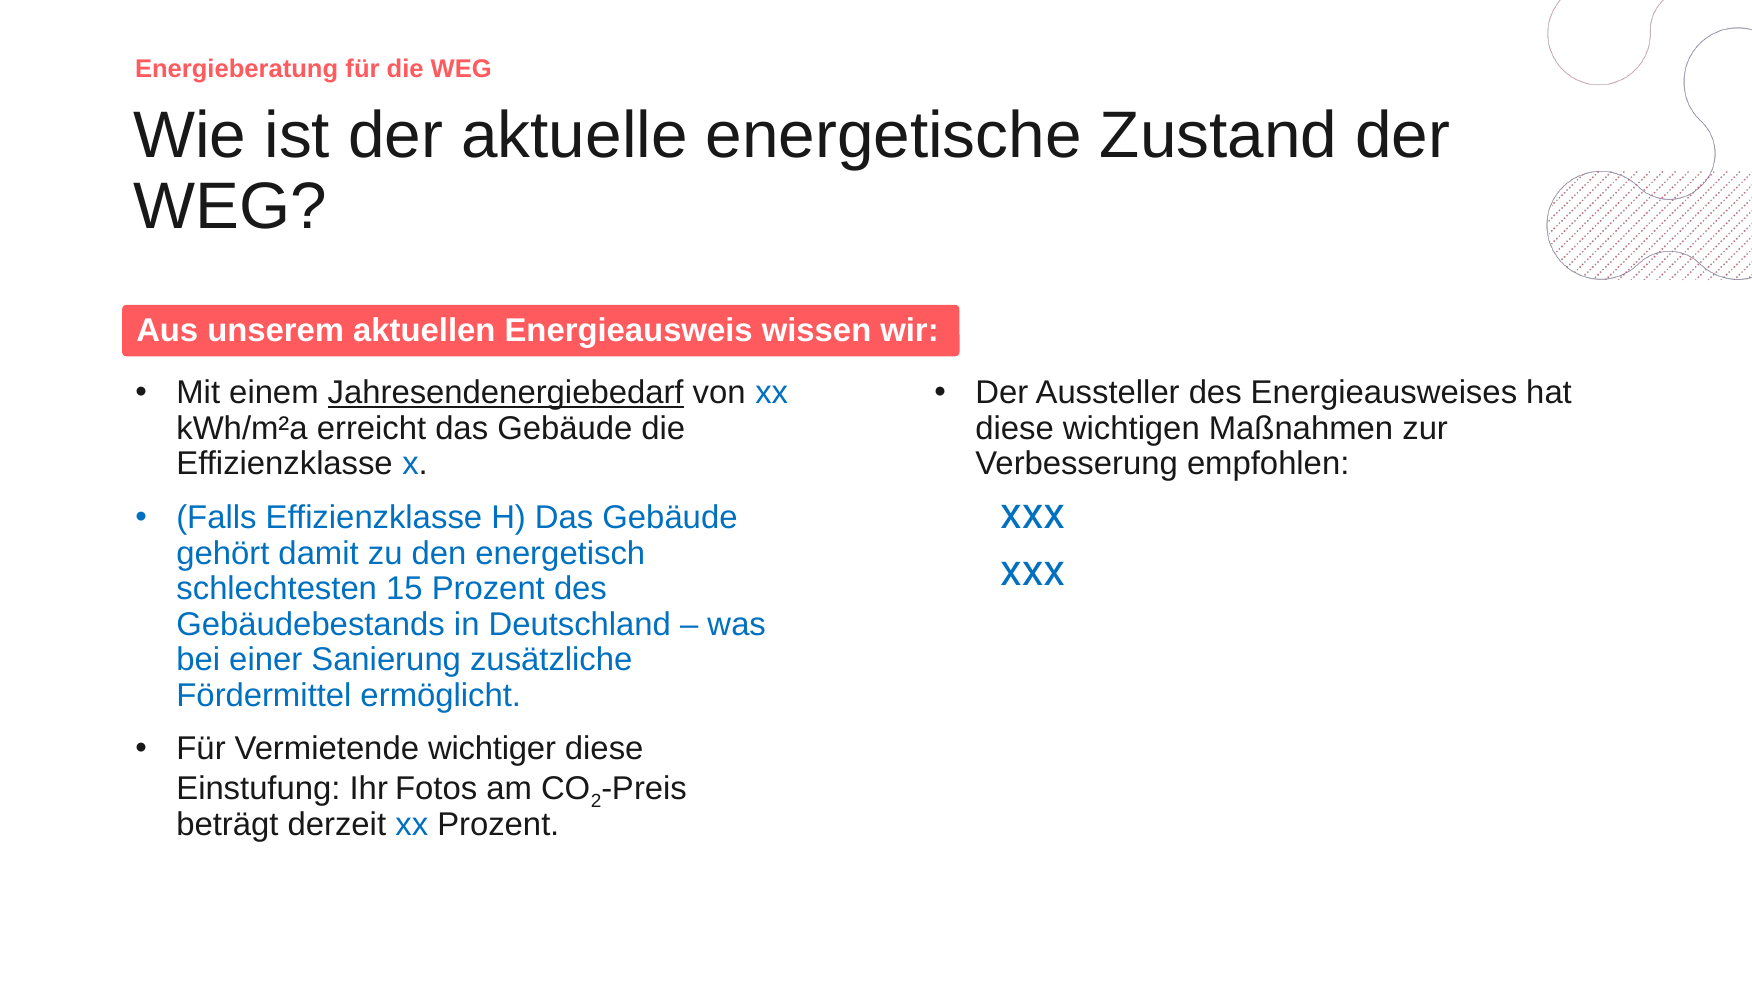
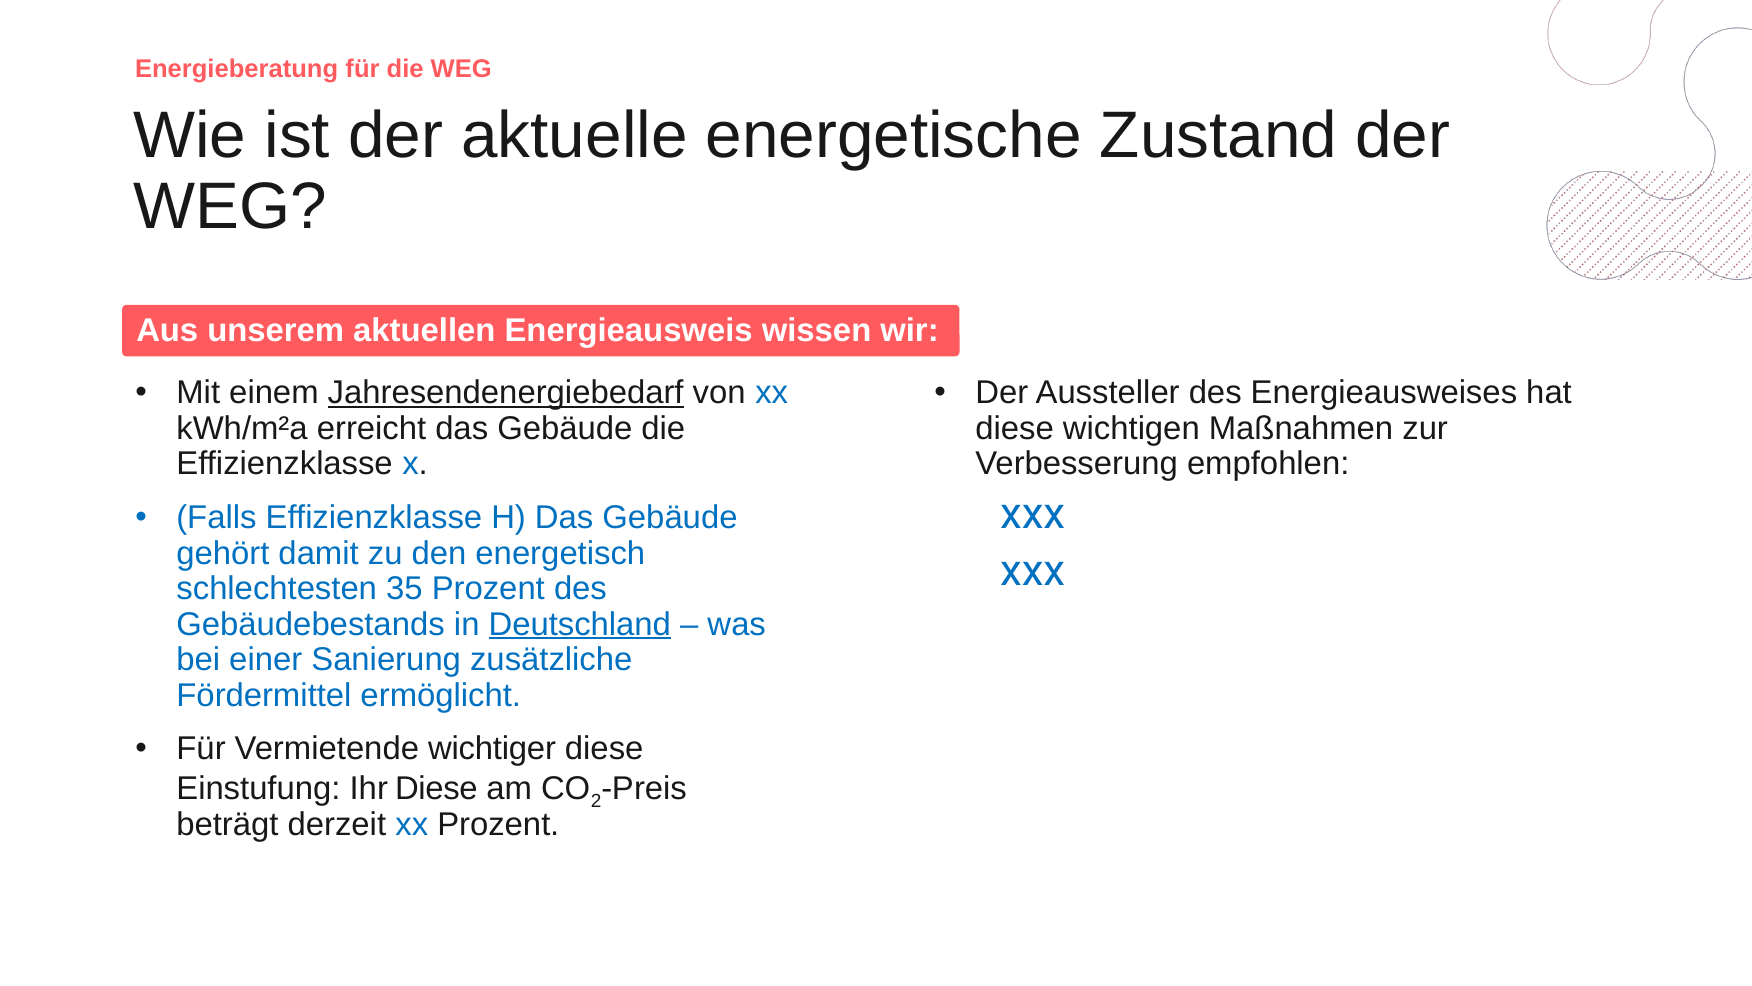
15: 15 -> 35
Deutschland underline: none -> present
Ihr Fotos: Fotos -> Diese
